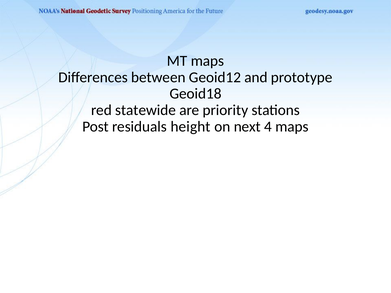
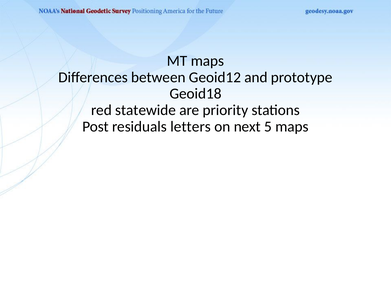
height: height -> letters
4: 4 -> 5
